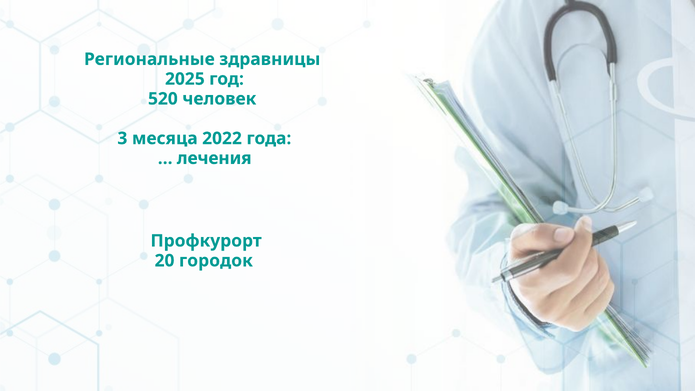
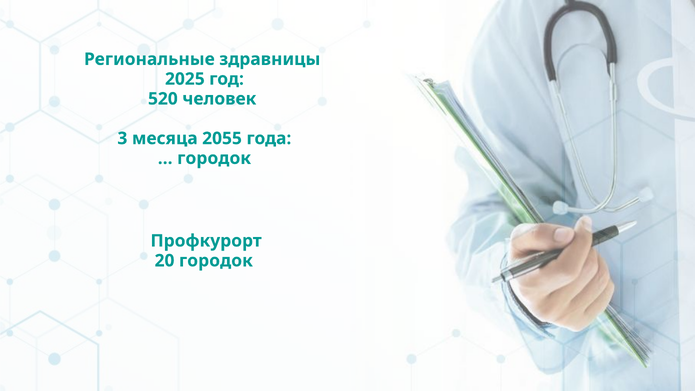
2022: 2022 -> 2055
лечения at (214, 158): лечения -> городок
